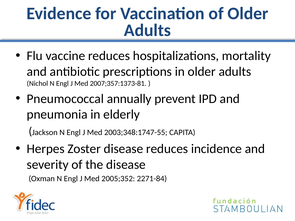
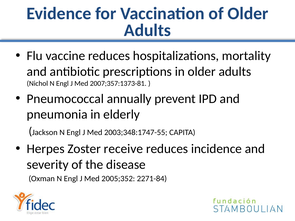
Zoster disease: disease -> receive
